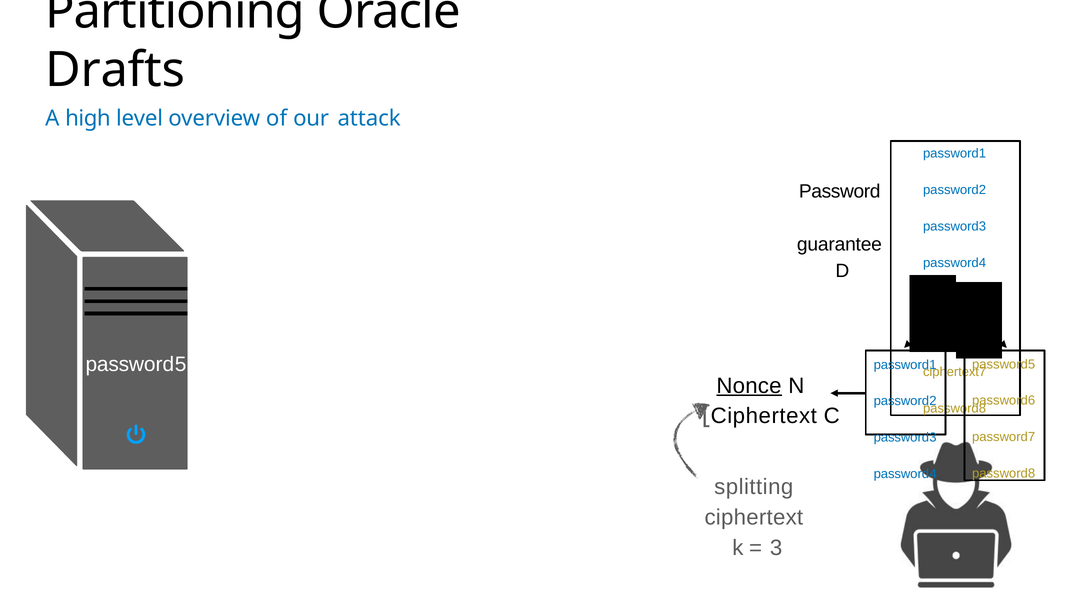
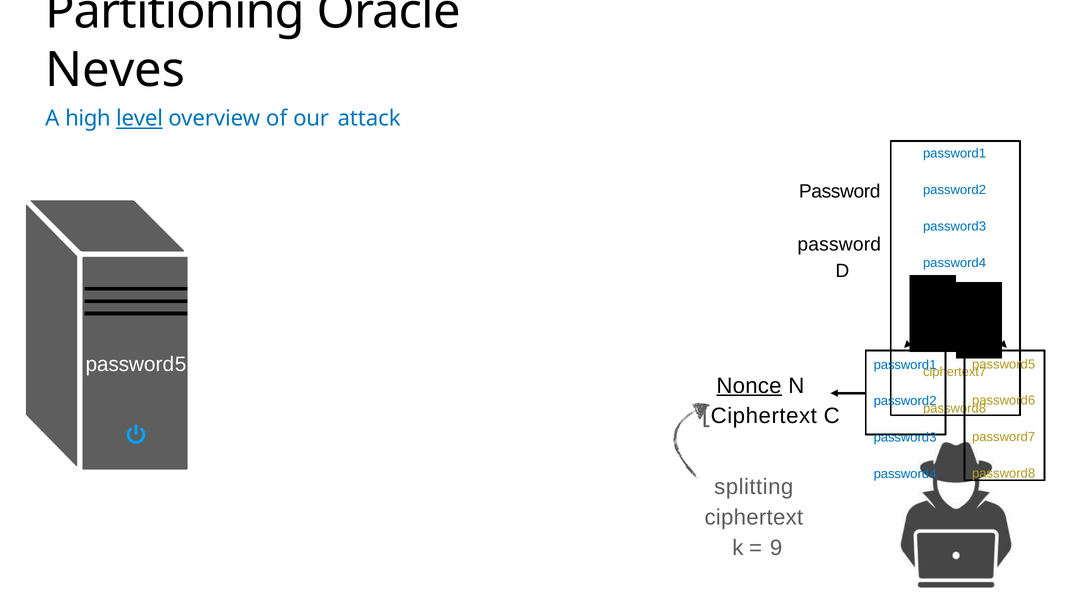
Drafts: Drafts -> Neves
level underline: none -> present
guarantee at (839, 244): guarantee -> password
3: 3 -> 9
